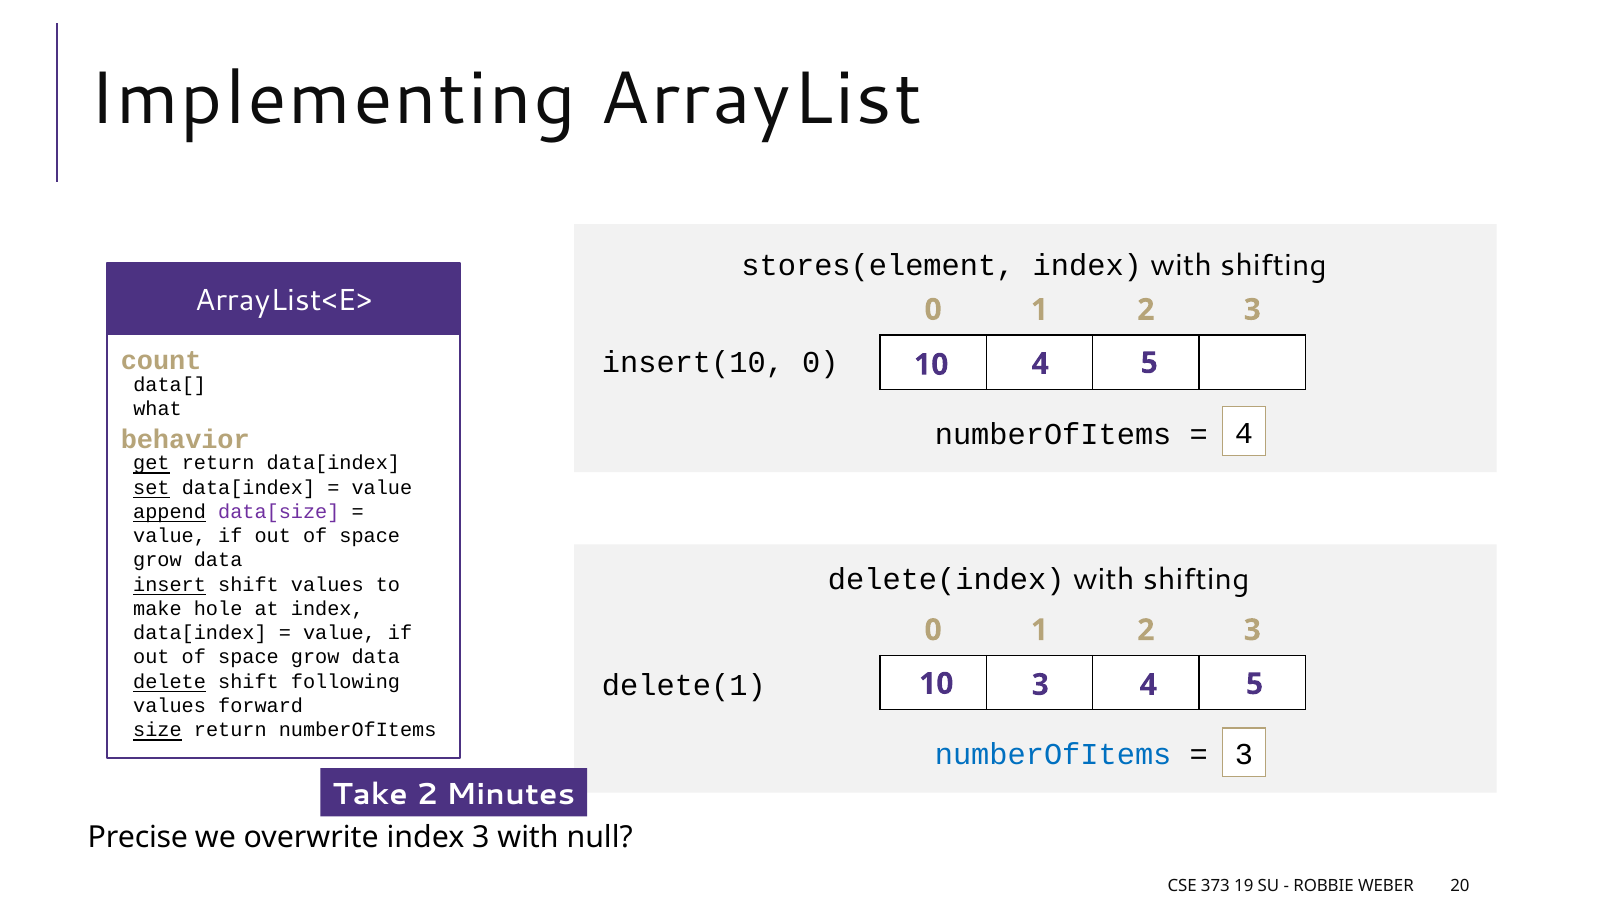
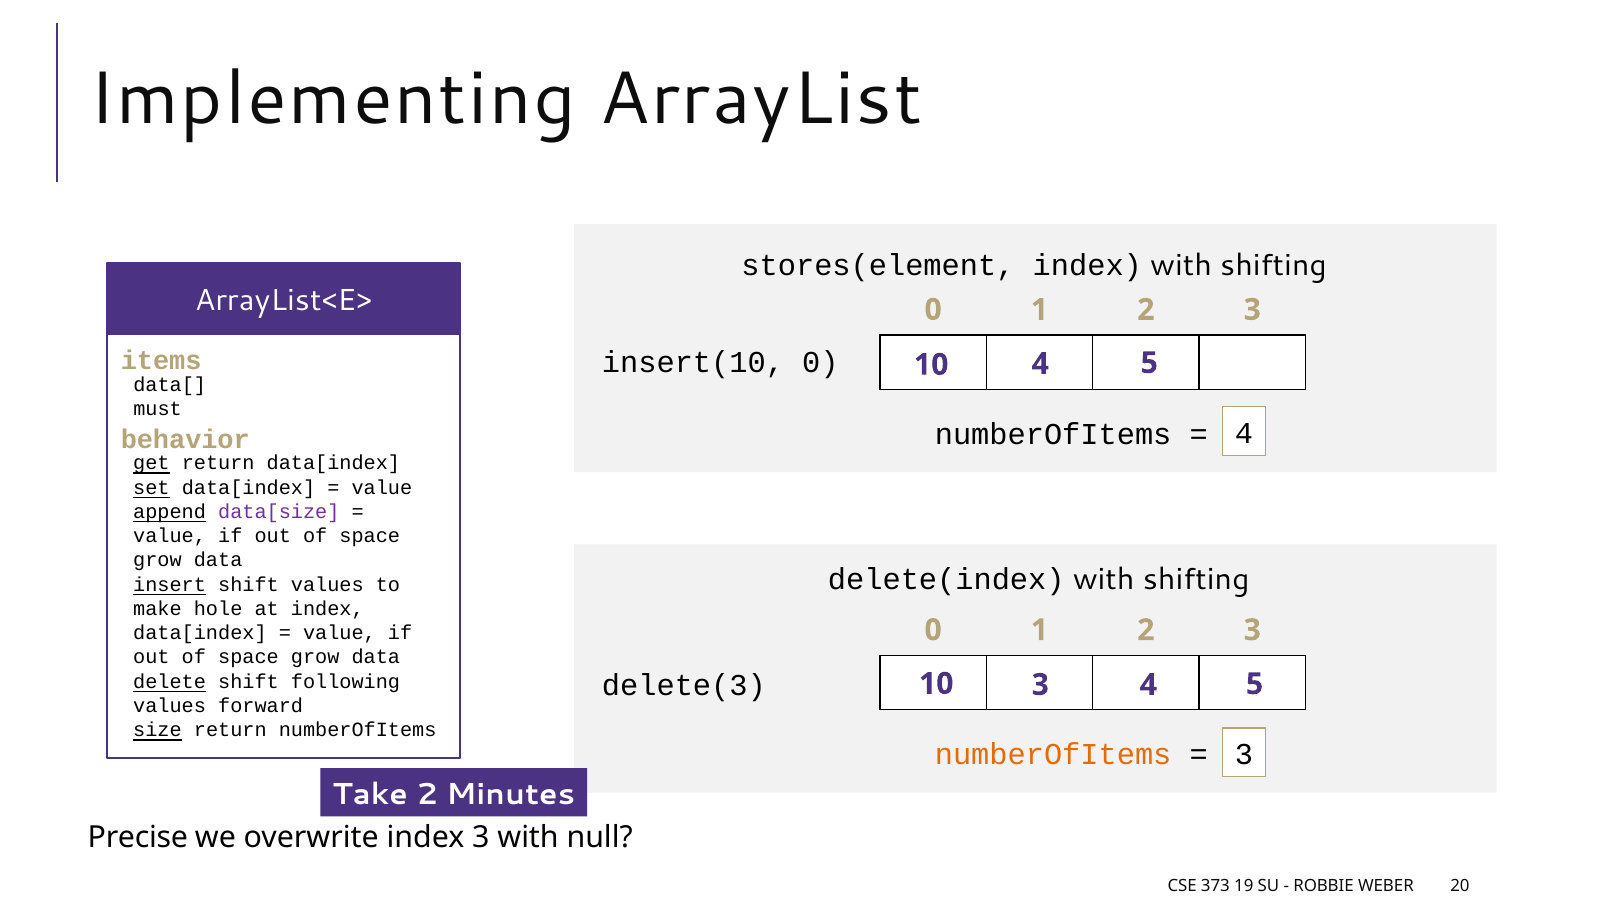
count: count -> items
what: what -> must
delete(1: delete(1 -> delete(3
numberOfItems at (1053, 755) colour: blue -> orange
